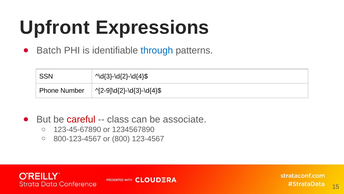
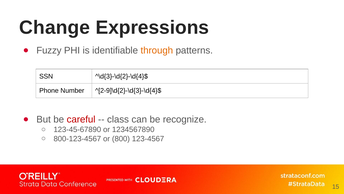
Upfront: Upfront -> Change
Batch: Batch -> Fuzzy
through colour: blue -> orange
associate: associate -> recognize
